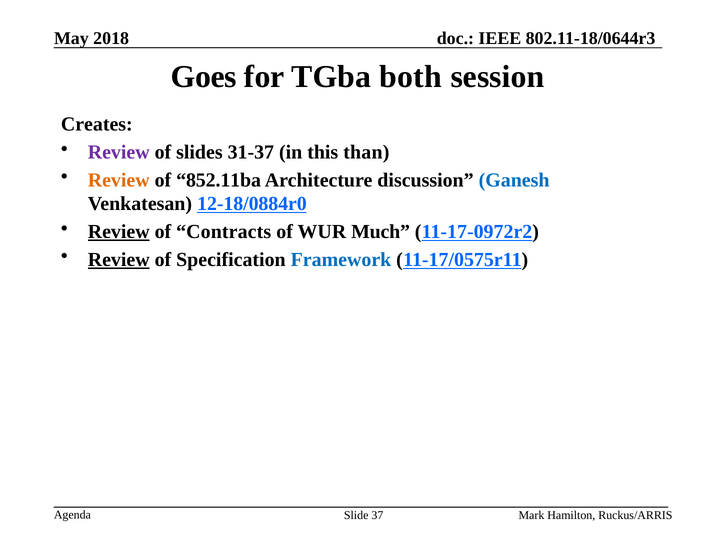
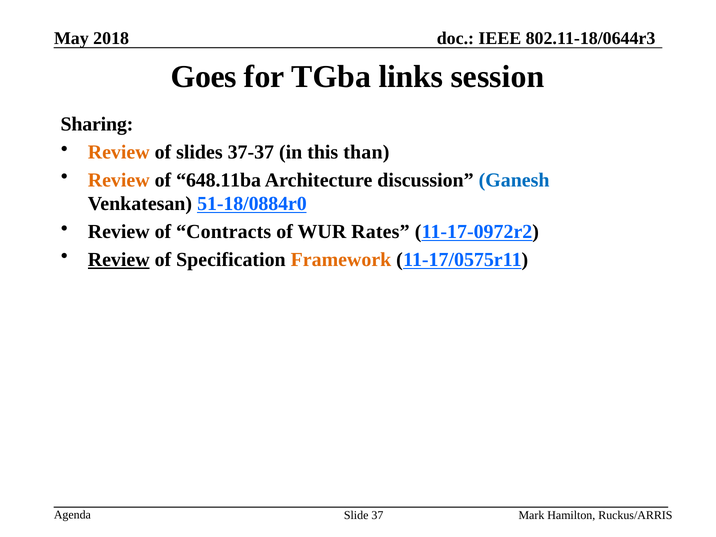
both: both -> links
Creates: Creates -> Sharing
Review at (119, 152) colour: purple -> orange
31-37: 31-37 -> 37-37
852.11ba: 852.11ba -> 648.11ba
12-18/0884r0: 12-18/0884r0 -> 51-18/0884r0
Review at (119, 232) underline: present -> none
Much: Much -> Rates
Framework colour: blue -> orange
